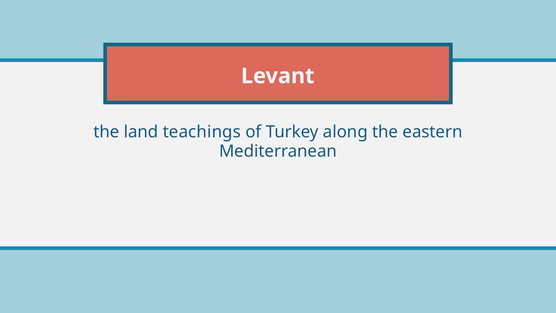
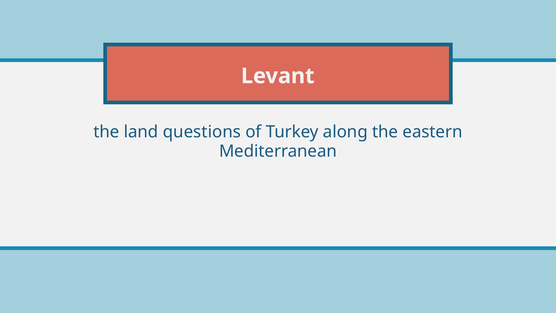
teachings: teachings -> questions
